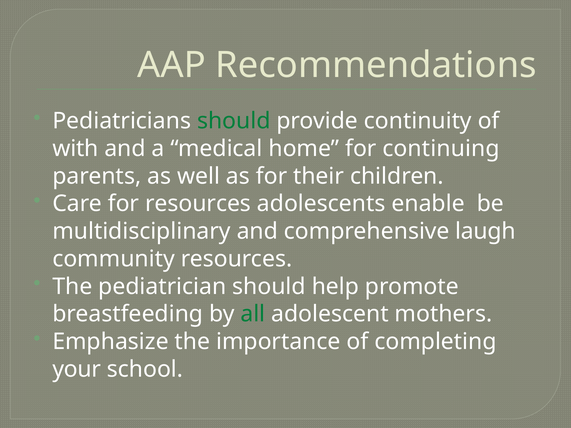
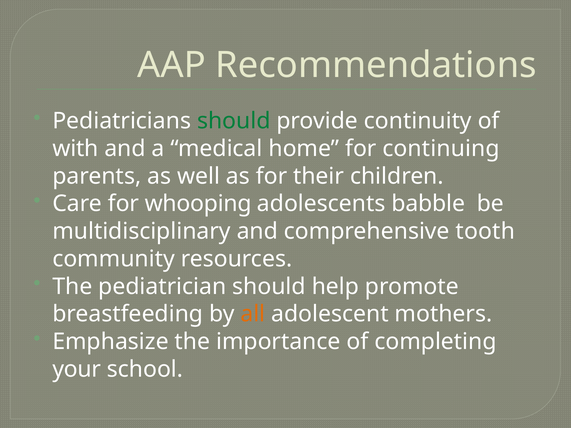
for resources: resources -> whooping
enable: enable -> babble
laugh: laugh -> tooth
all colour: green -> orange
